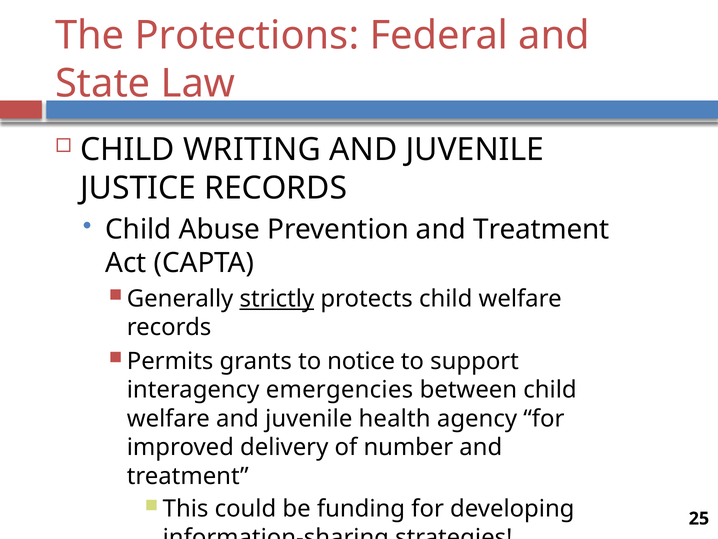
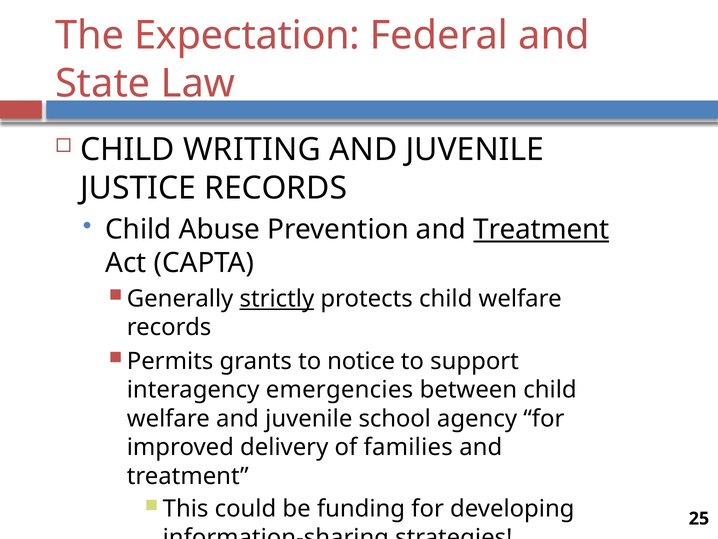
Protections: Protections -> Expectation
Treatment at (541, 229) underline: none -> present
health: health -> school
number: number -> families
